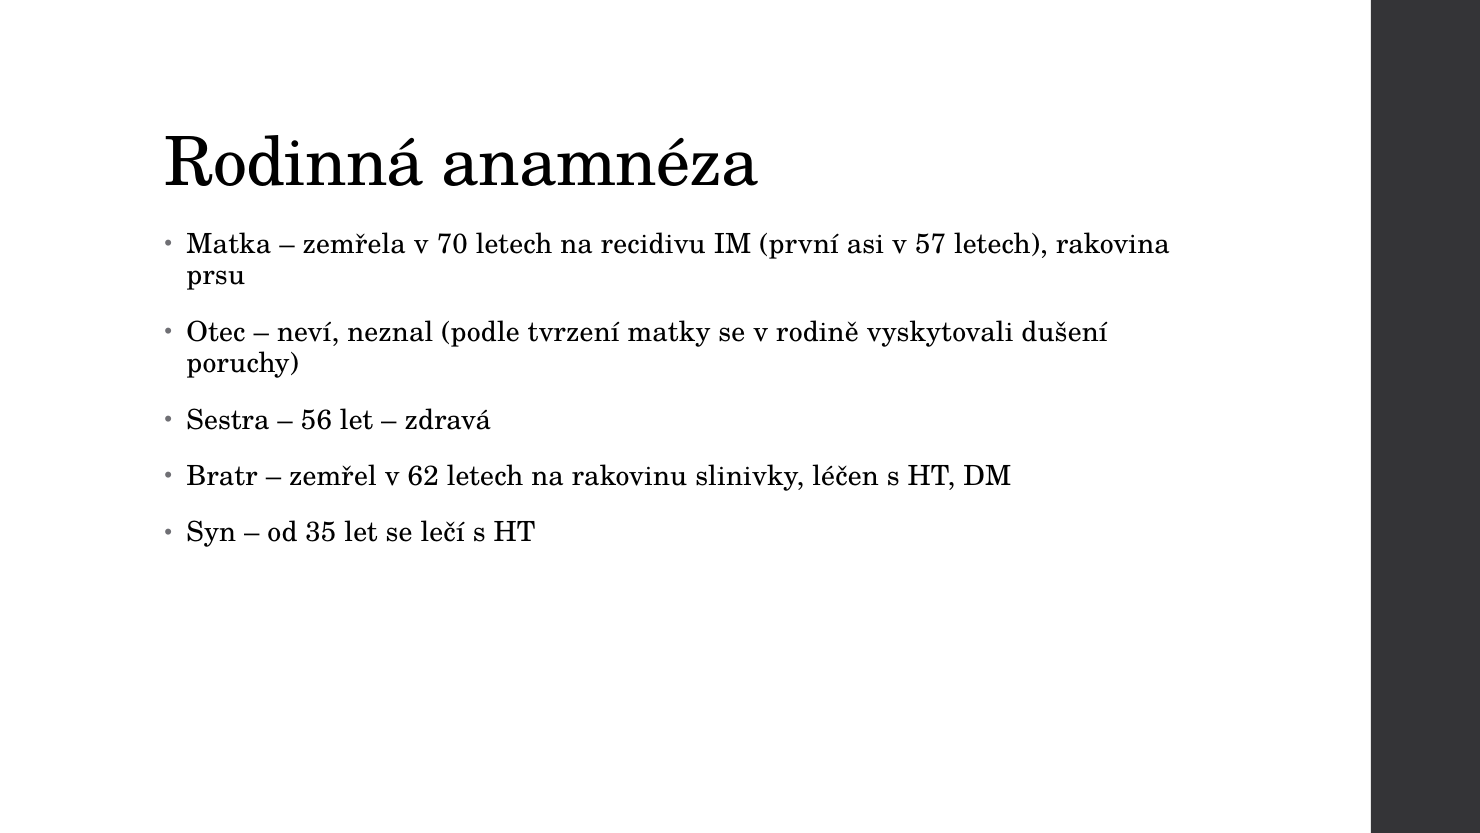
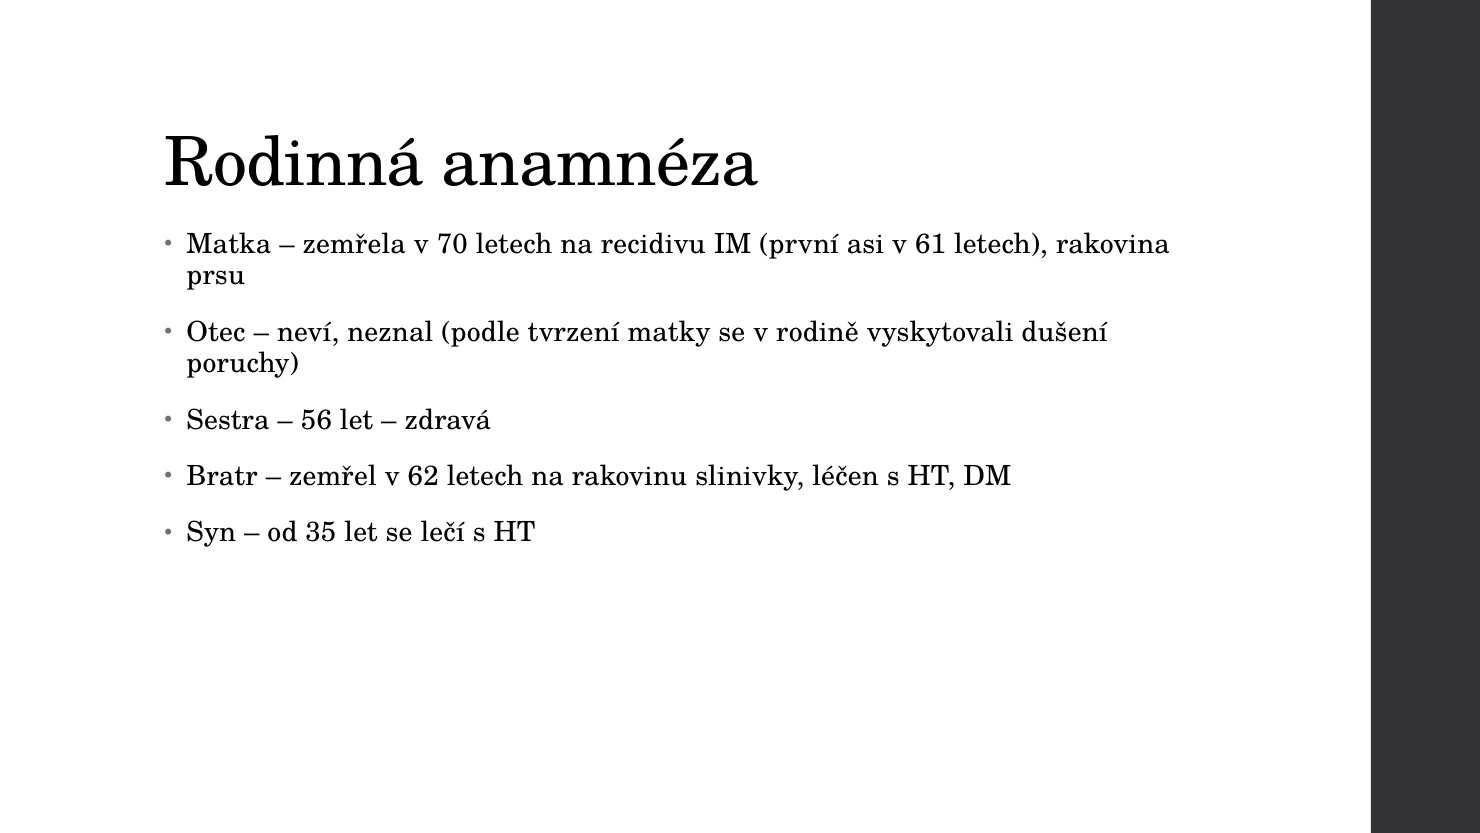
57: 57 -> 61
